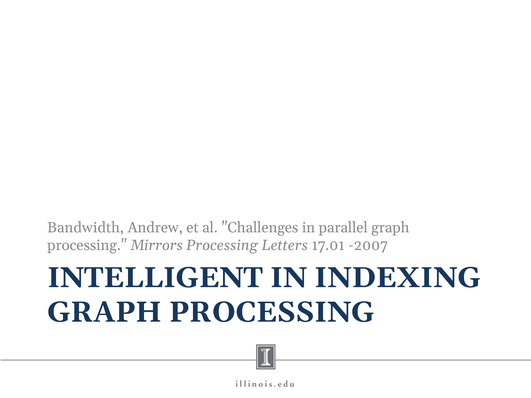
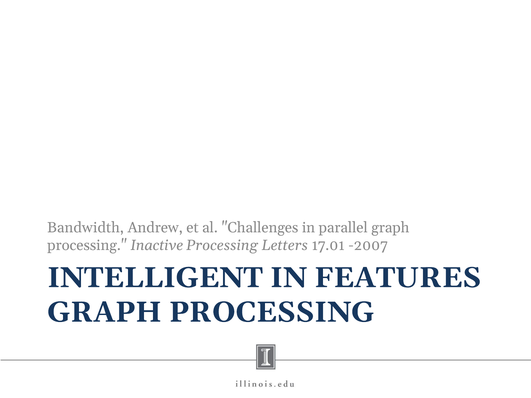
Mirrors: Mirrors -> Inactive
INDEXING: INDEXING -> FEATURES
